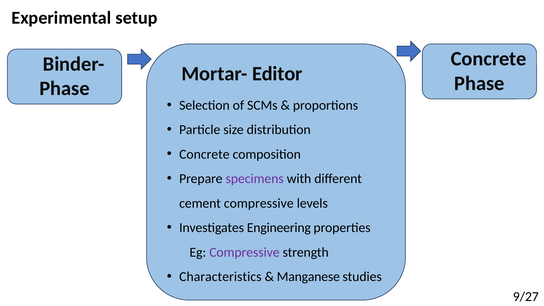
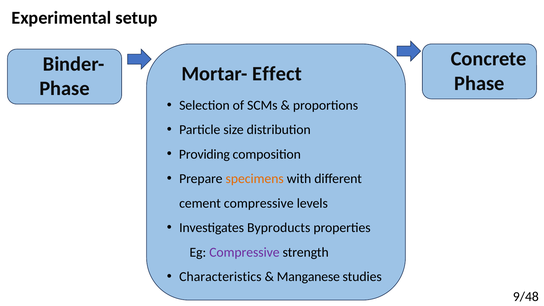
Editor: Editor -> Effect
Concrete at (204, 154): Concrete -> Providing
specimens colour: purple -> orange
Engineering: Engineering -> Byproducts
9/27: 9/27 -> 9/48
